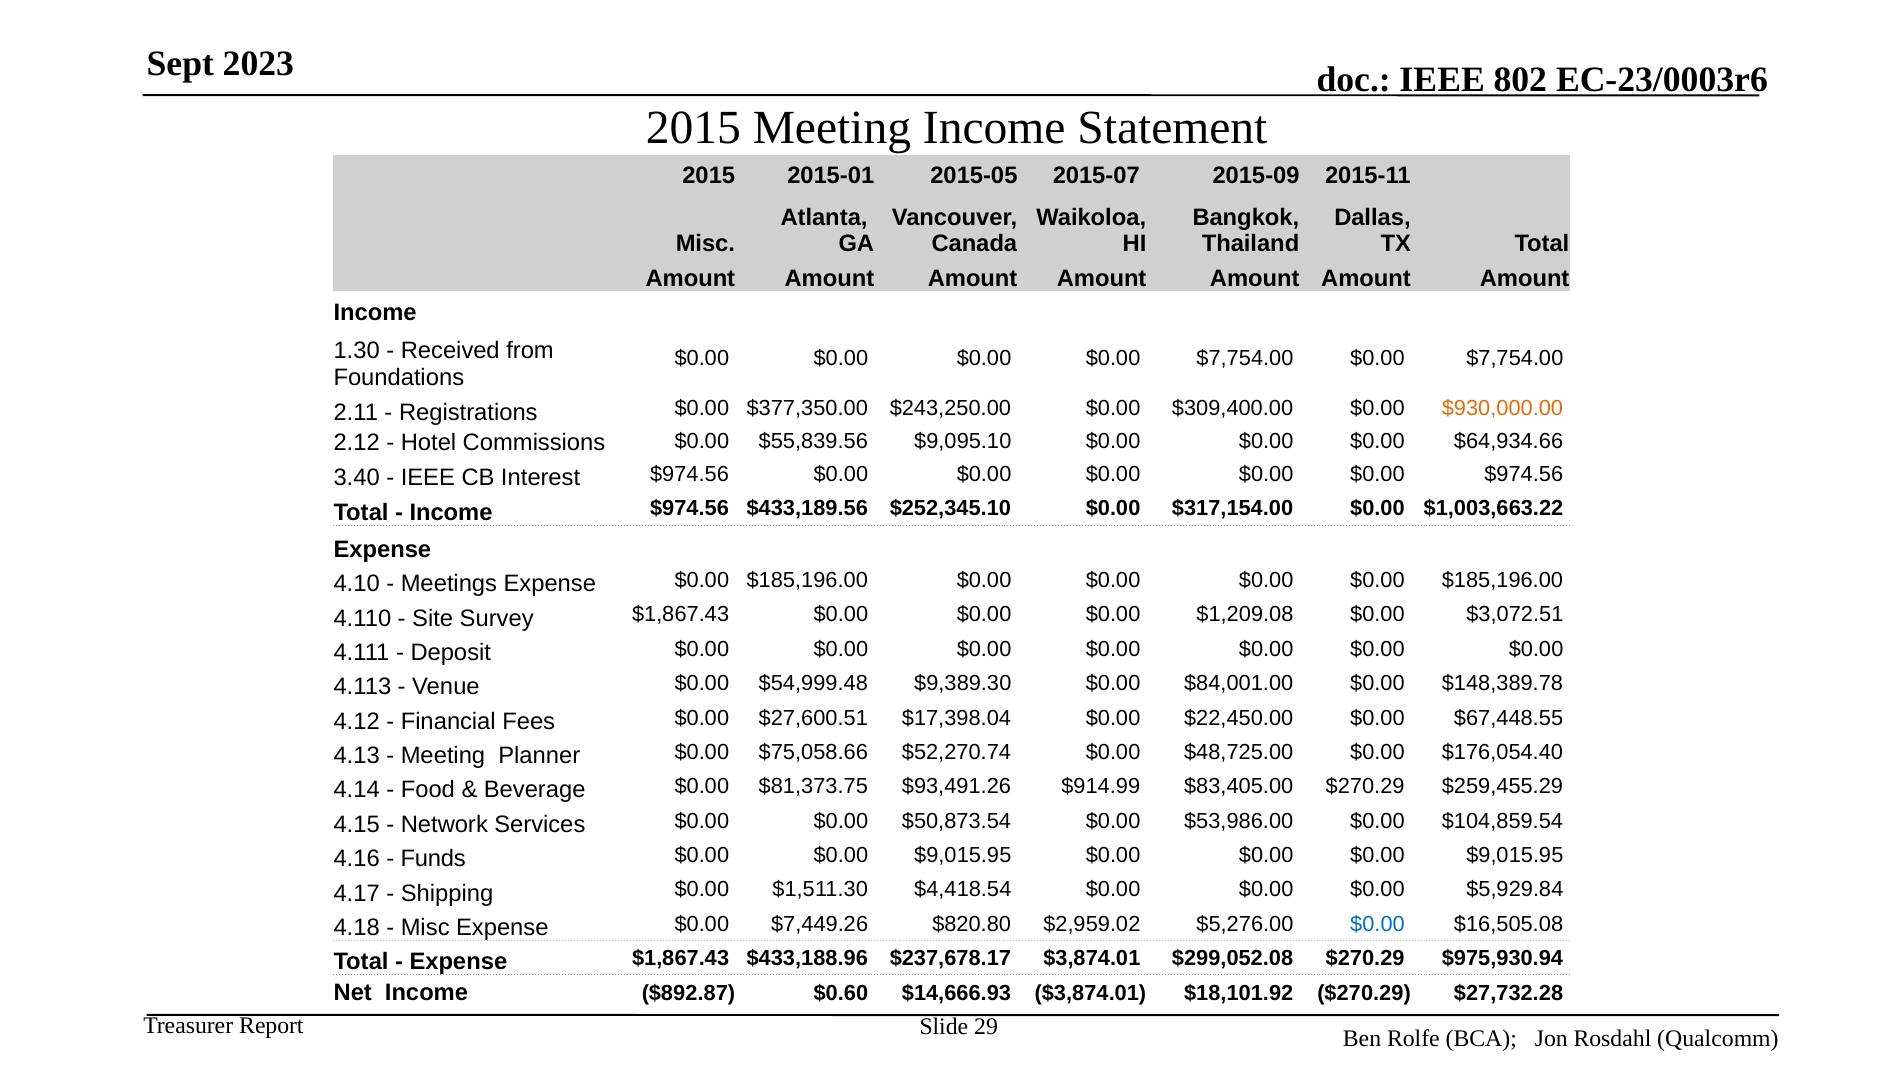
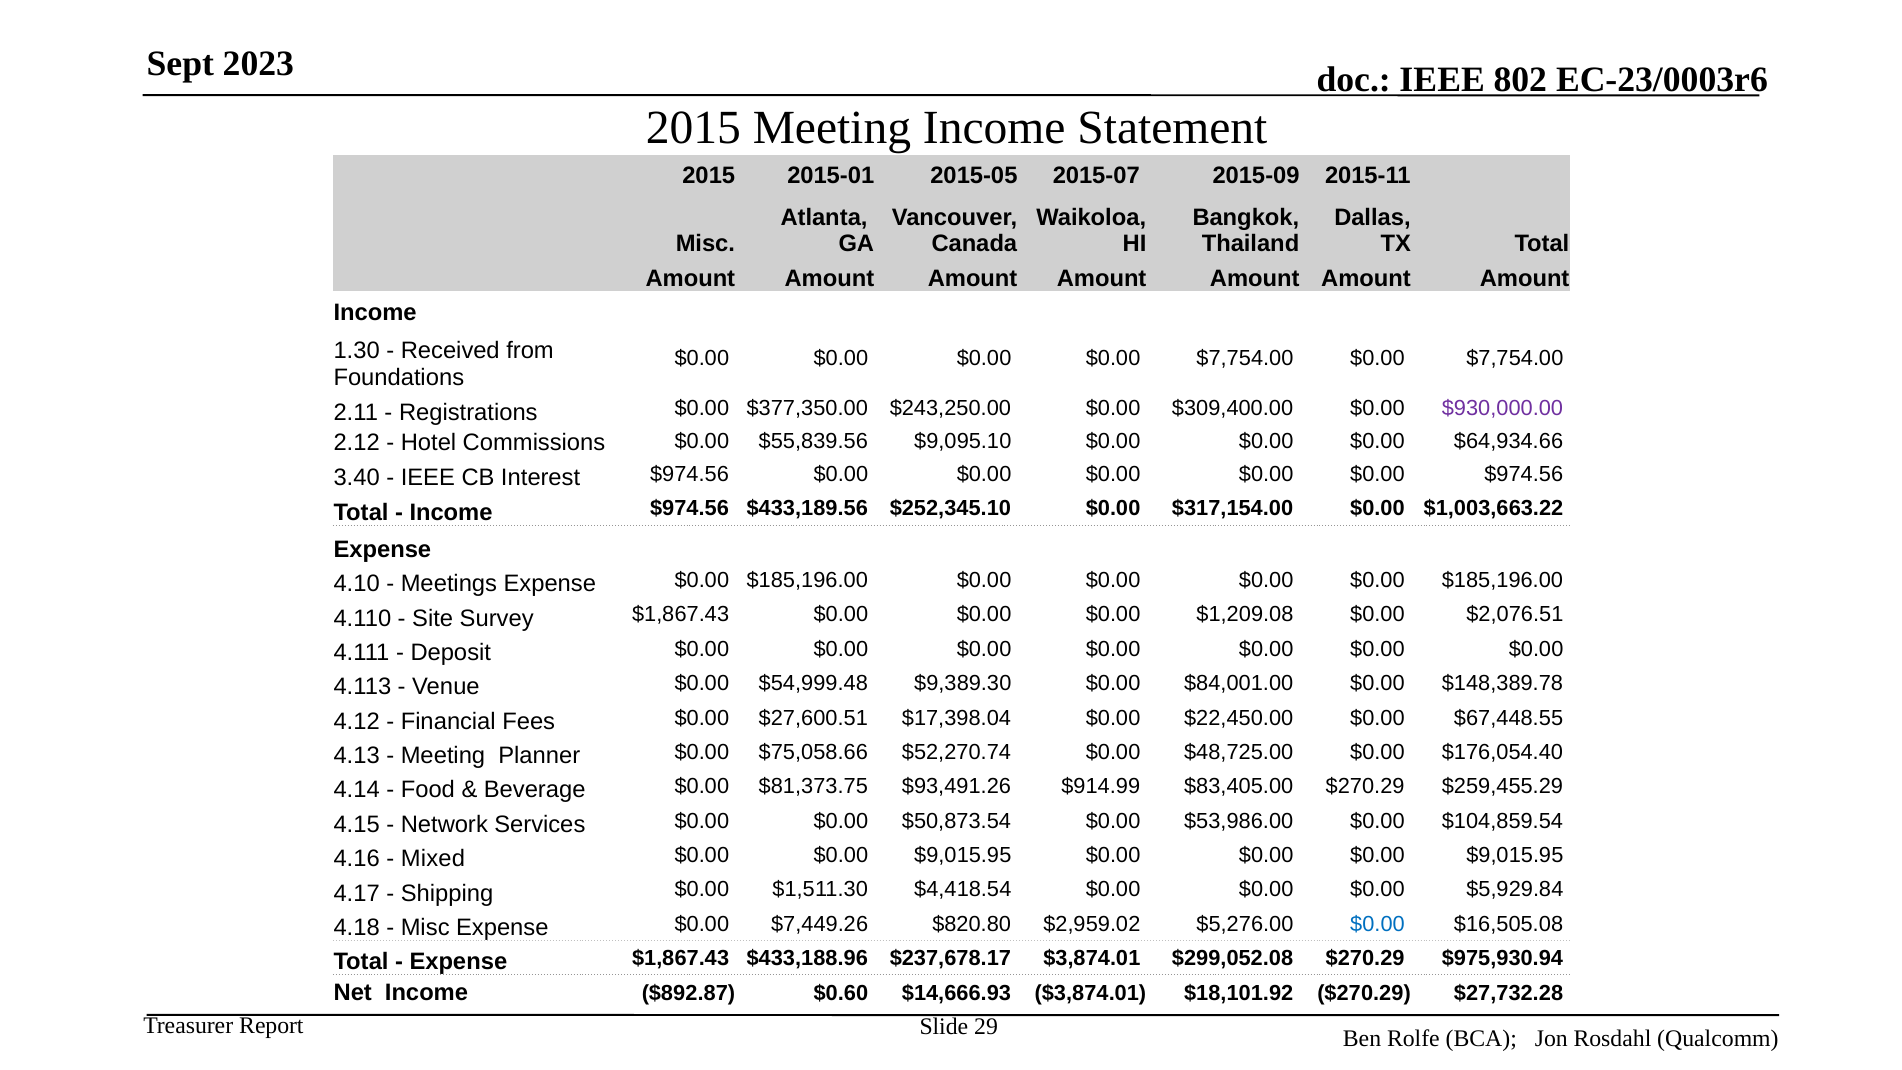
$930,000.00 colour: orange -> purple
$3,072.51: $3,072.51 -> $2,076.51
Funds: Funds -> Mixed
